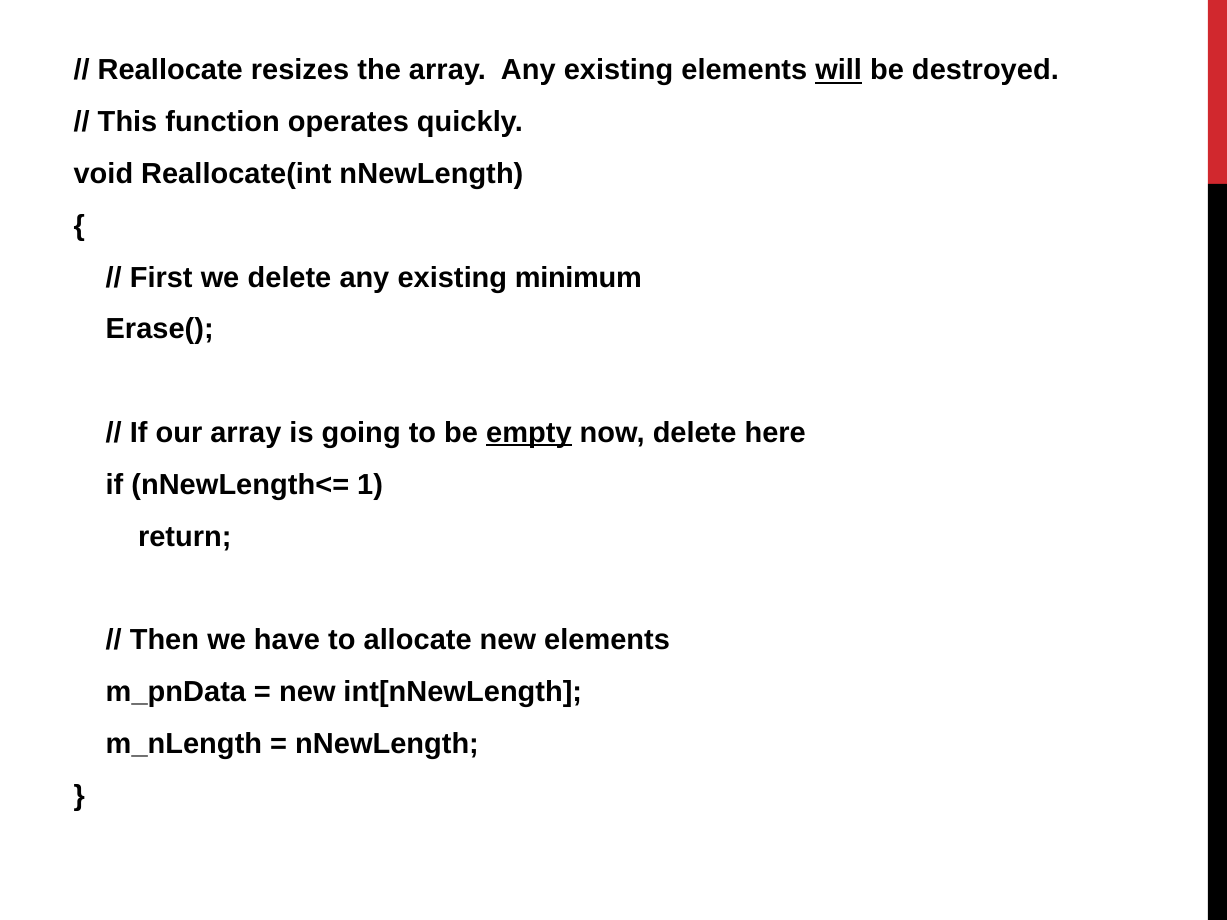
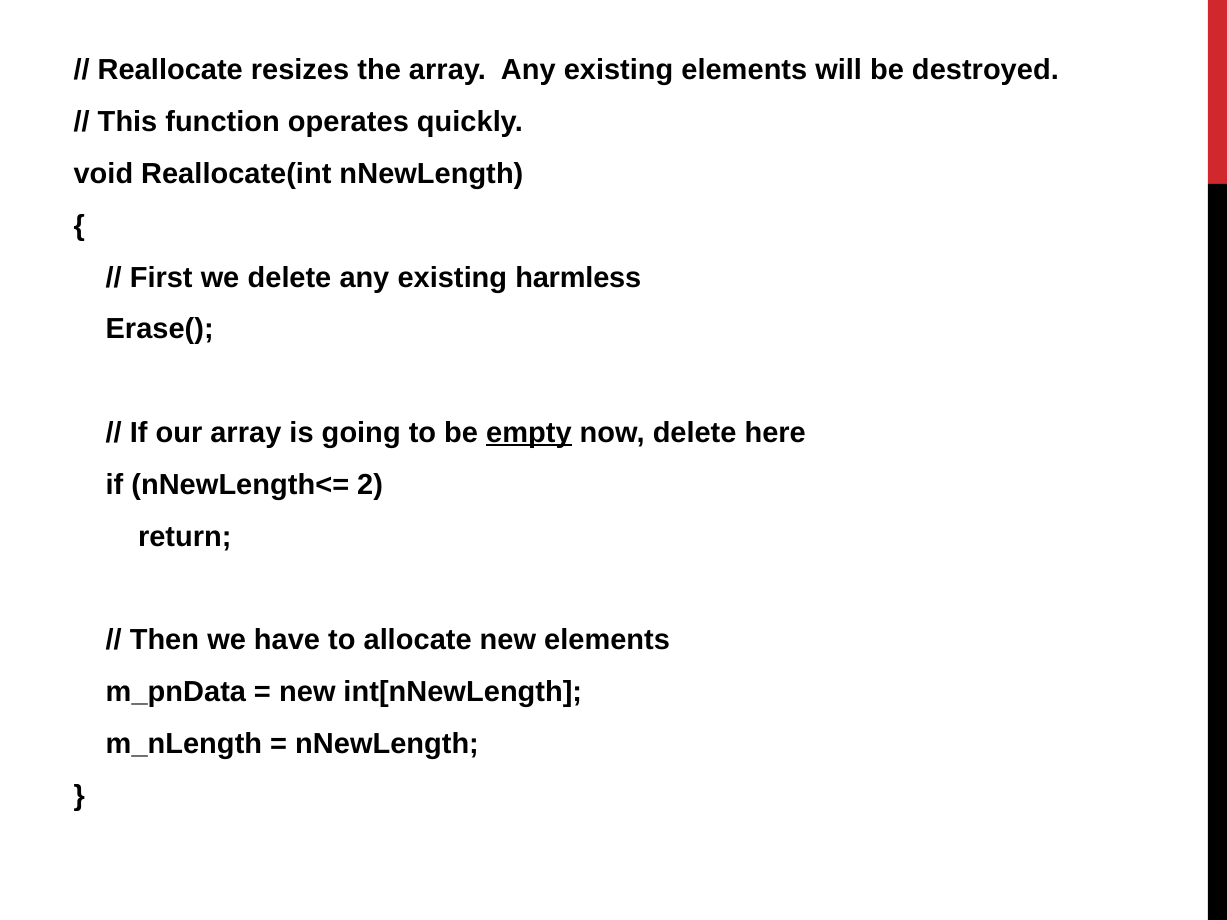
will underline: present -> none
minimum: minimum -> harmless
1: 1 -> 2
